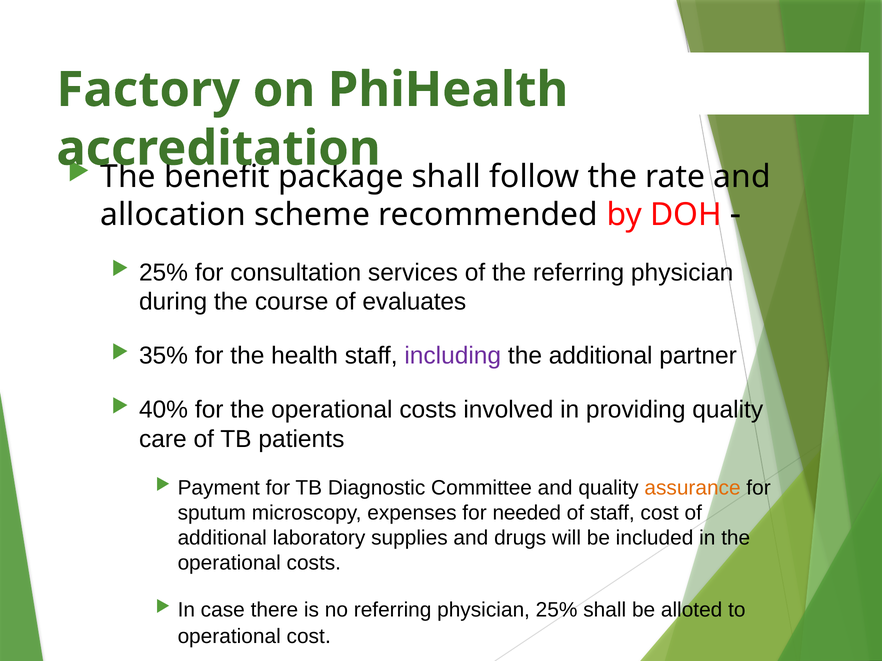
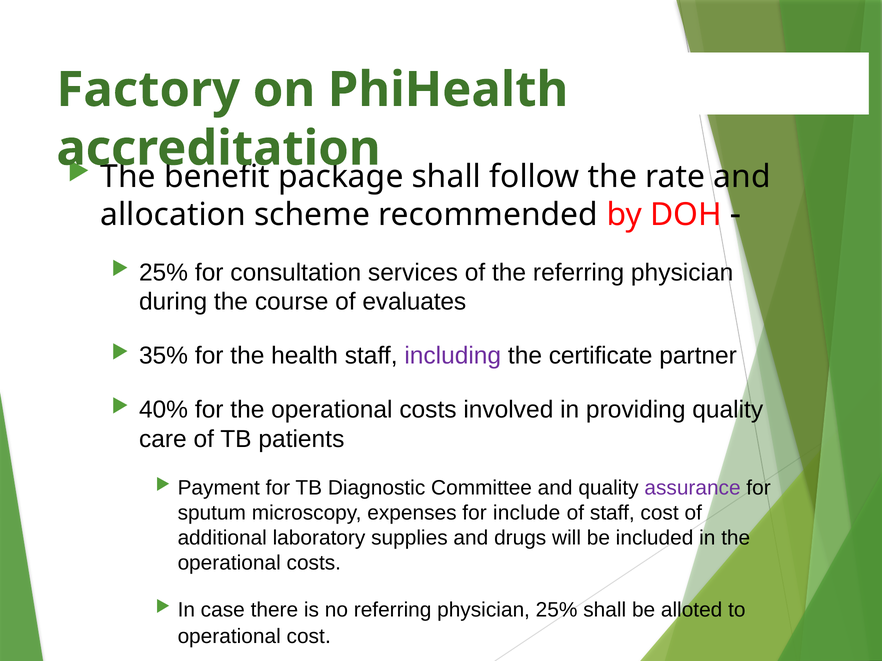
the additional: additional -> certificate
assurance colour: orange -> purple
needed: needed -> include
